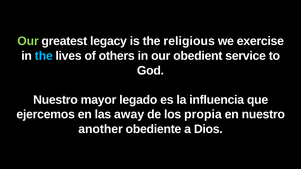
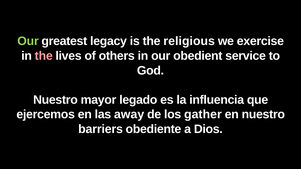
the at (44, 56) colour: light blue -> pink
propia: propia -> gather
another: another -> barriers
